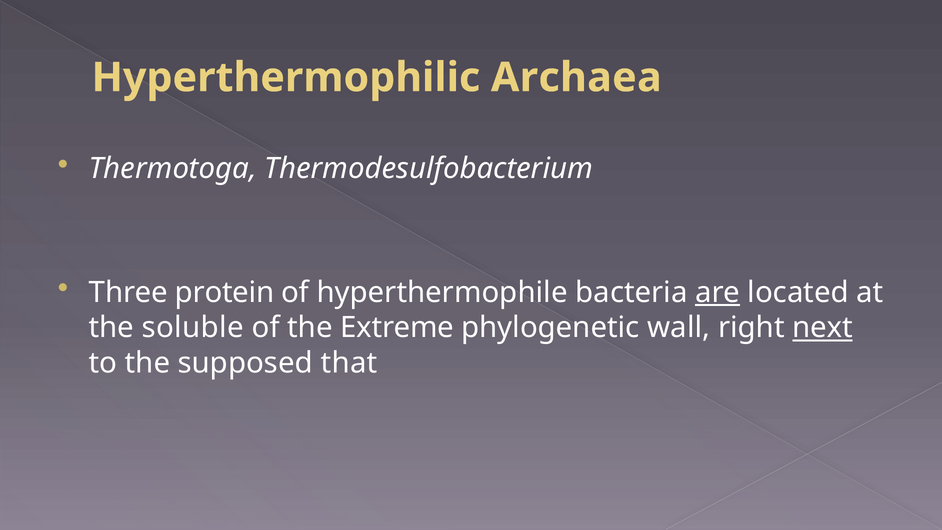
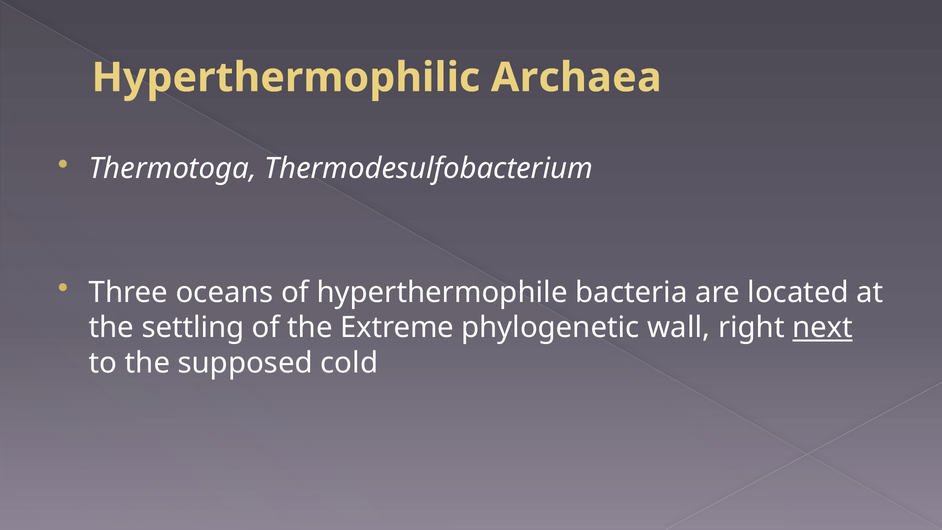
protein: protein -> oceans
are underline: present -> none
soluble: soluble -> settling
that: that -> cold
